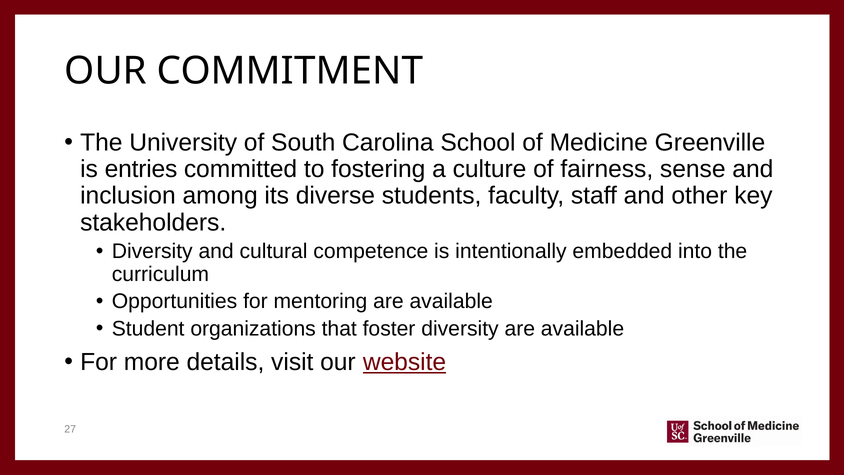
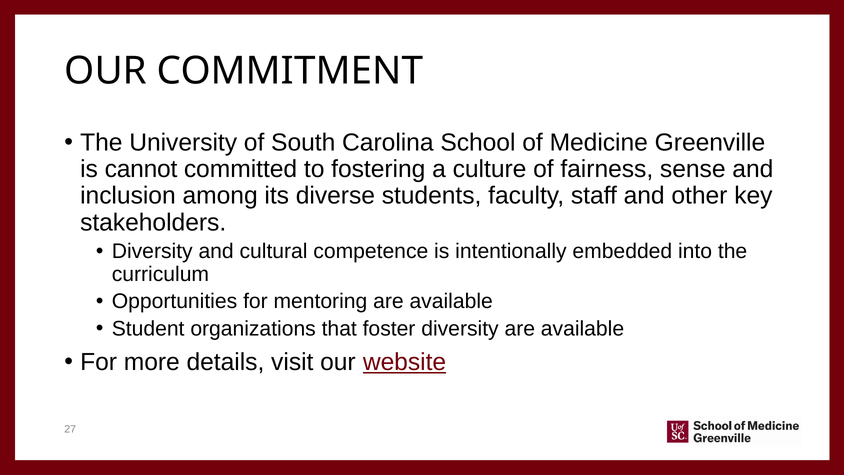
entries: entries -> cannot
